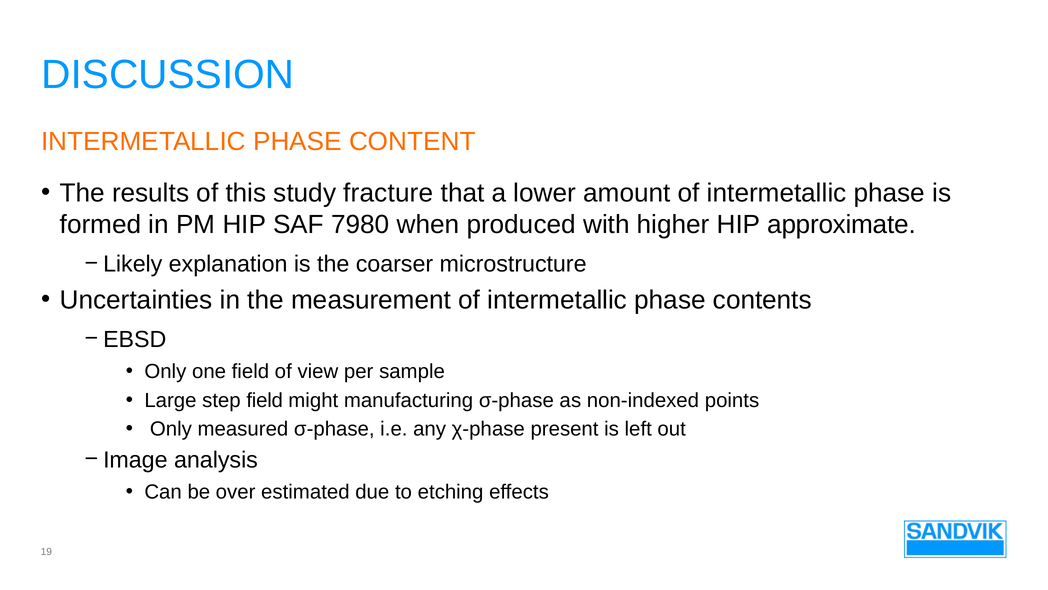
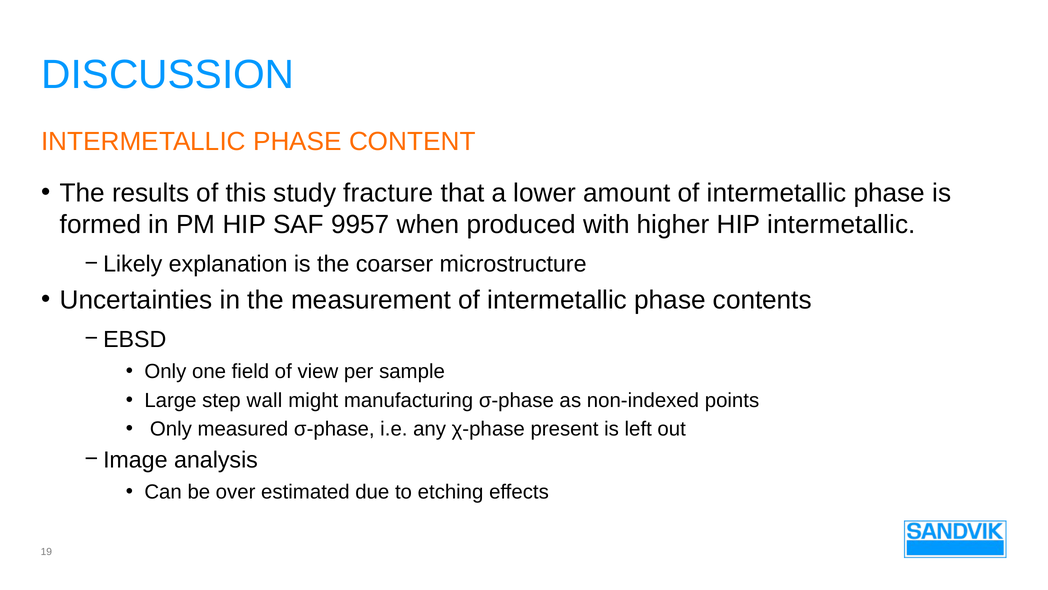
7980: 7980 -> 9957
HIP approximate: approximate -> intermetallic
step field: field -> wall
